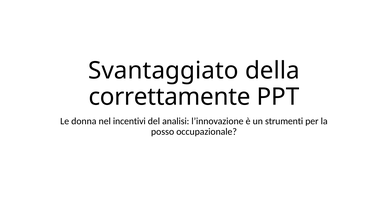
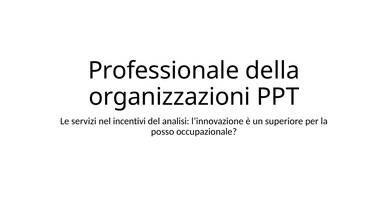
Svantaggiato: Svantaggiato -> Professionale
correttamente: correttamente -> organizzazioni
donna: donna -> servizi
strumenti: strumenti -> superiore
